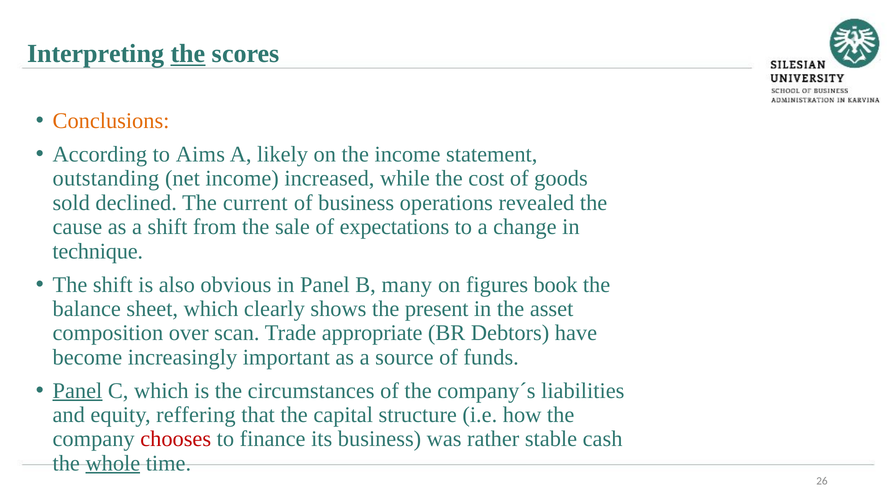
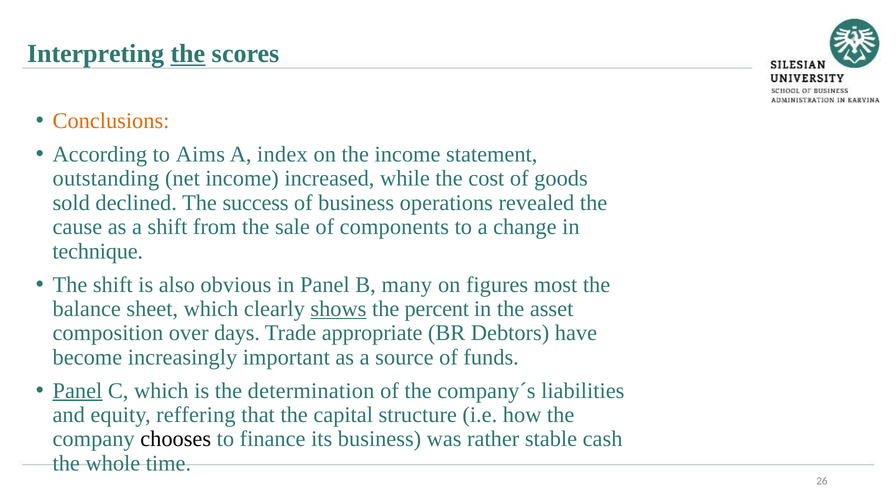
likely: likely -> index
current: current -> success
expectations: expectations -> components
book: book -> most
shows underline: none -> present
present: present -> percent
scan: scan -> days
circumstances: circumstances -> determination
chooses colour: red -> black
whole underline: present -> none
